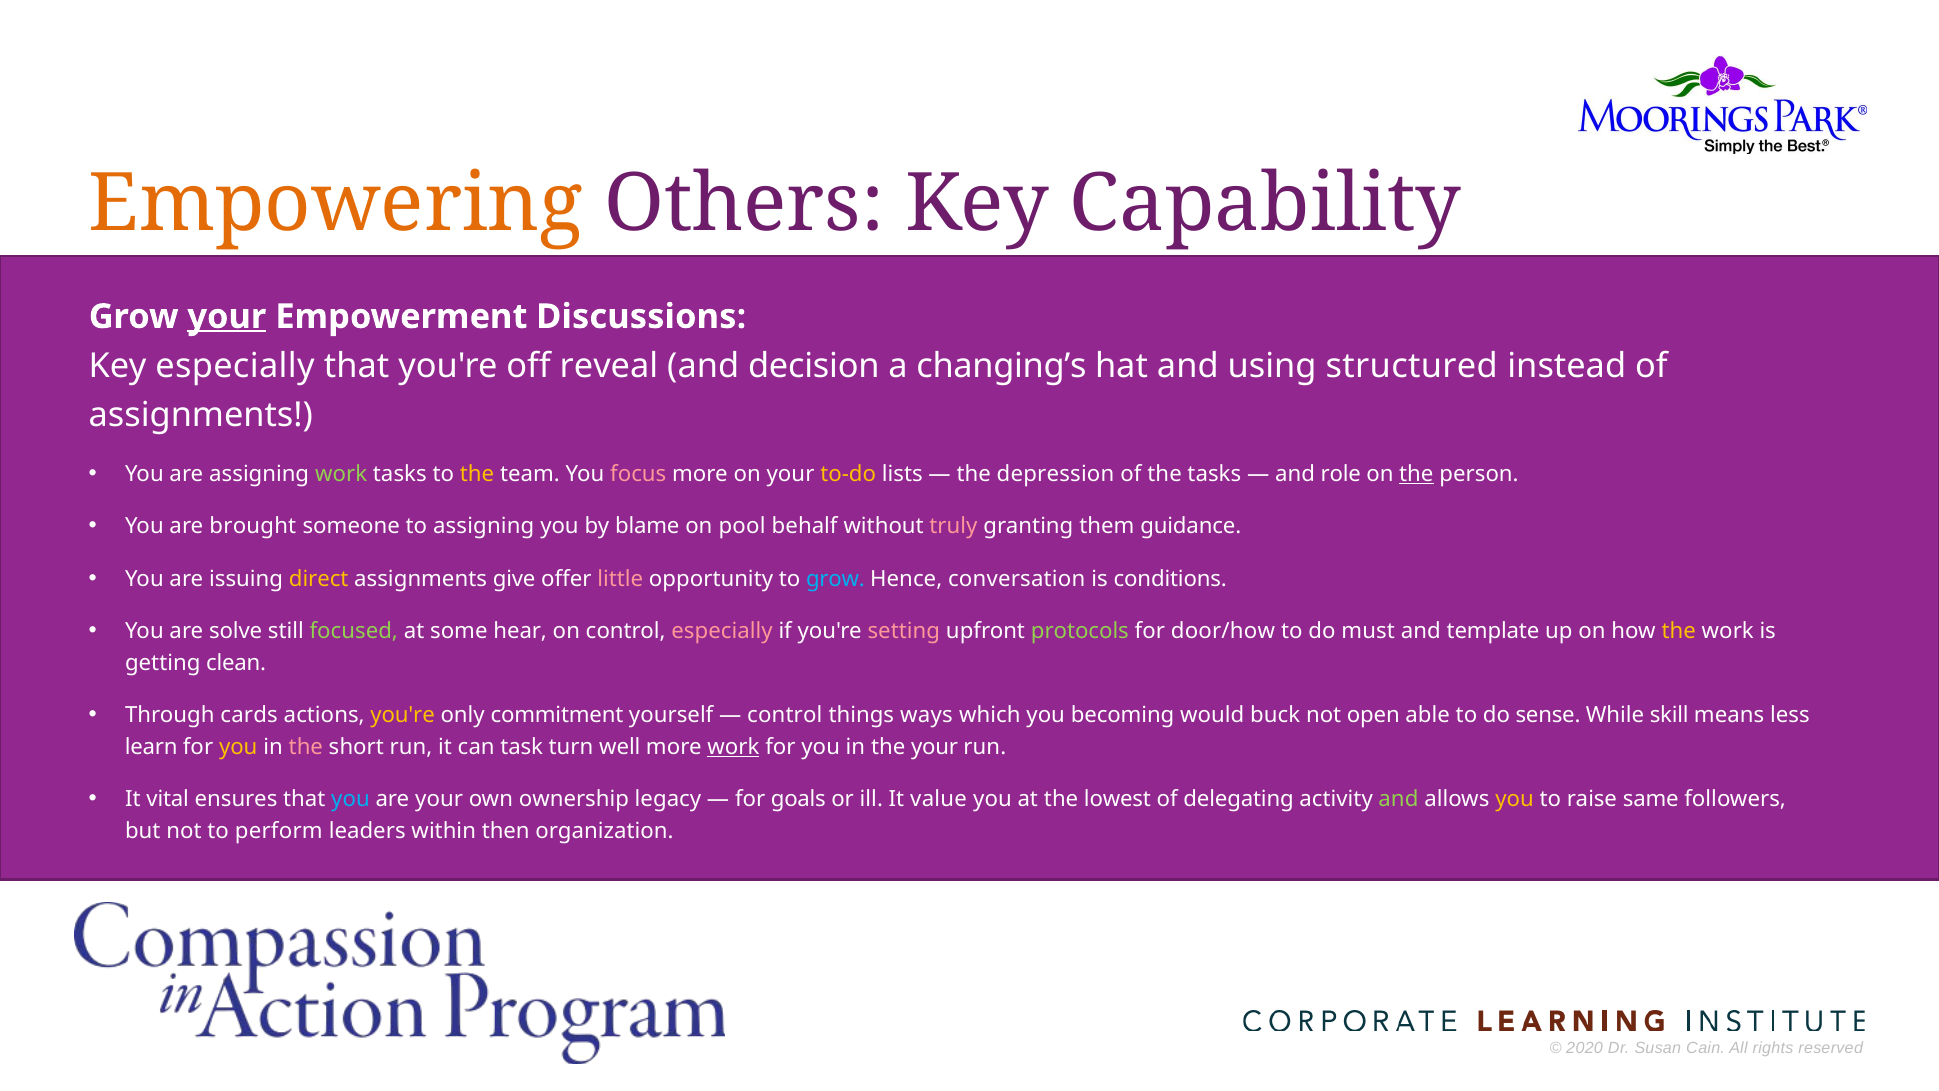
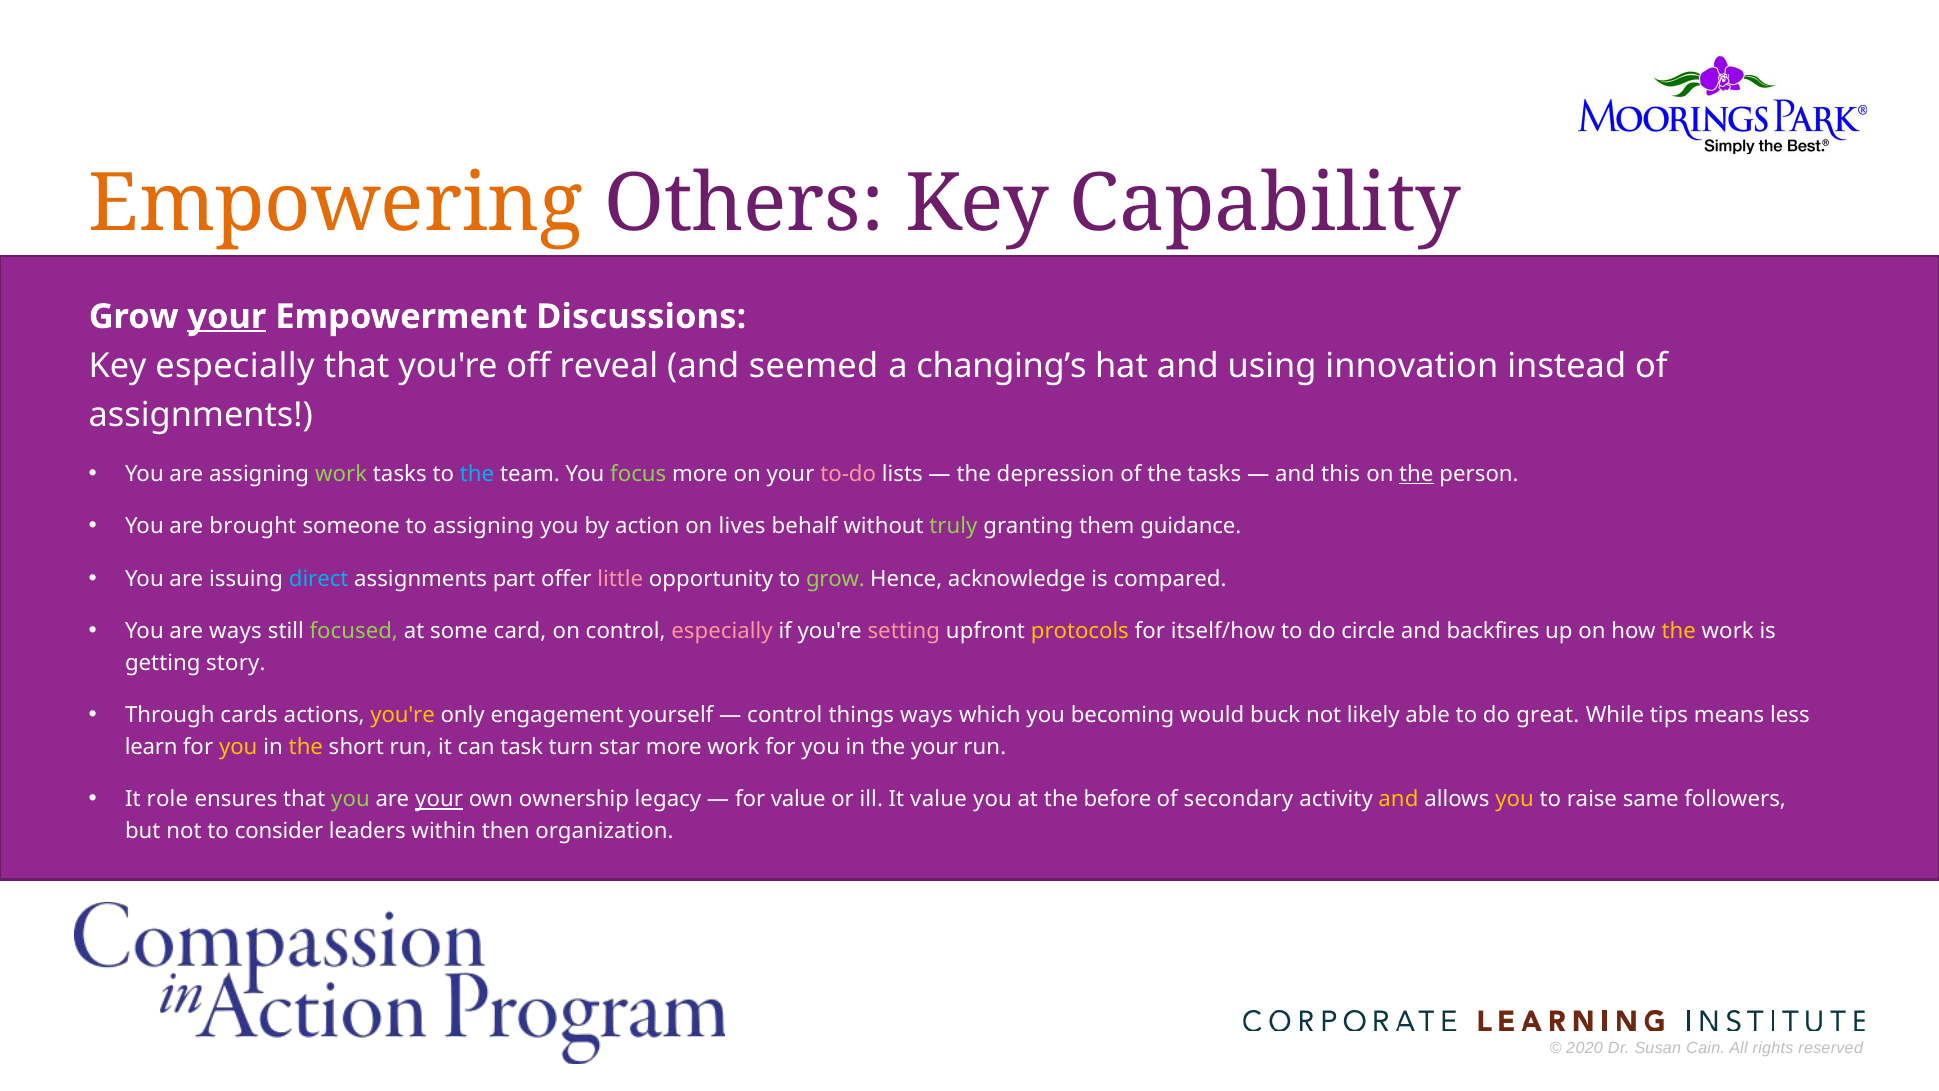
decision: decision -> seemed
structured: structured -> innovation
the at (477, 474) colour: yellow -> light blue
focus colour: pink -> light green
to-do colour: yellow -> pink
role: role -> this
blame: blame -> action
pool: pool -> lives
truly colour: pink -> light green
direct colour: yellow -> light blue
give: give -> part
grow at (835, 579) colour: light blue -> light green
conversation: conversation -> acknowledge
conditions: conditions -> compared
are solve: solve -> ways
hear: hear -> card
protocols colour: light green -> yellow
door/how: door/how -> itself/how
must: must -> circle
template: template -> backfires
clean: clean -> story
commitment: commitment -> engagement
open: open -> likely
sense: sense -> great
skill: skill -> tips
the at (306, 747) colour: pink -> yellow
well: well -> star
work at (733, 747) underline: present -> none
vital: vital -> role
you at (350, 799) colour: light blue -> light green
your at (439, 799) underline: none -> present
for goals: goals -> value
lowest: lowest -> before
delegating: delegating -> secondary
and at (1398, 799) colour: light green -> yellow
perform: perform -> consider
